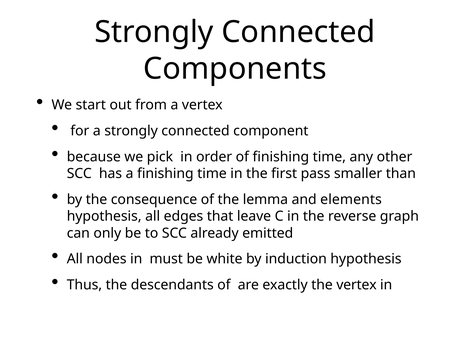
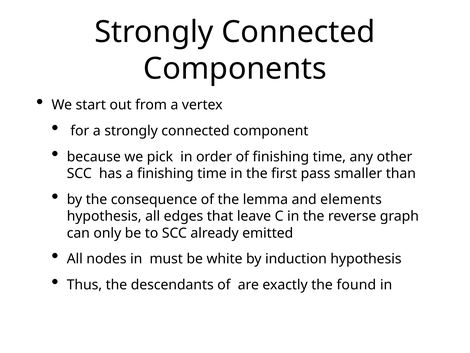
the vertex: vertex -> found
